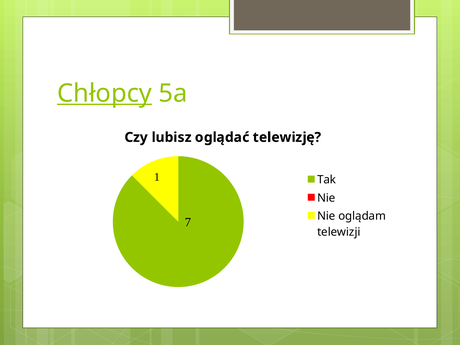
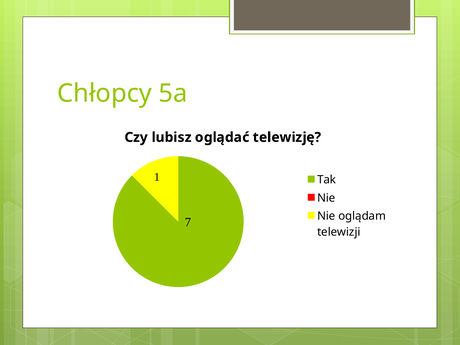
Chłopcy underline: present -> none
